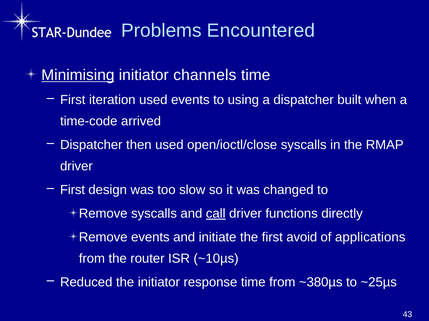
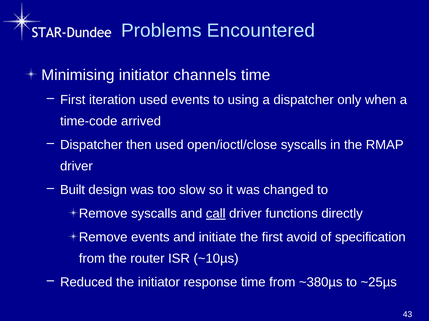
Minimising underline: present -> none
built: built -> only
First at (73, 190): First -> Built
applications: applications -> specification
